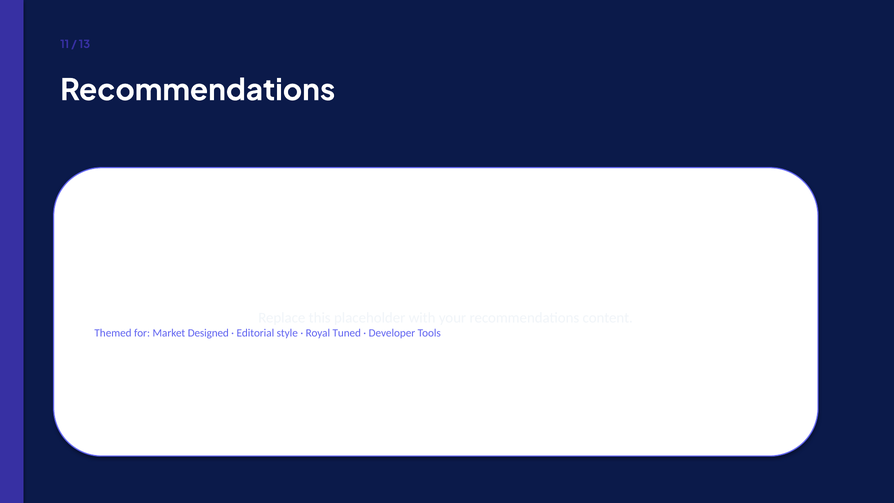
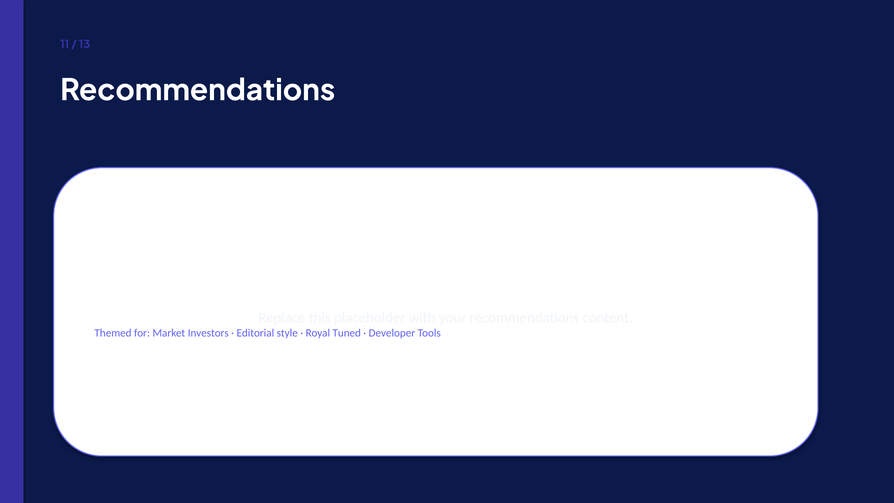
Designed: Designed -> Investors
